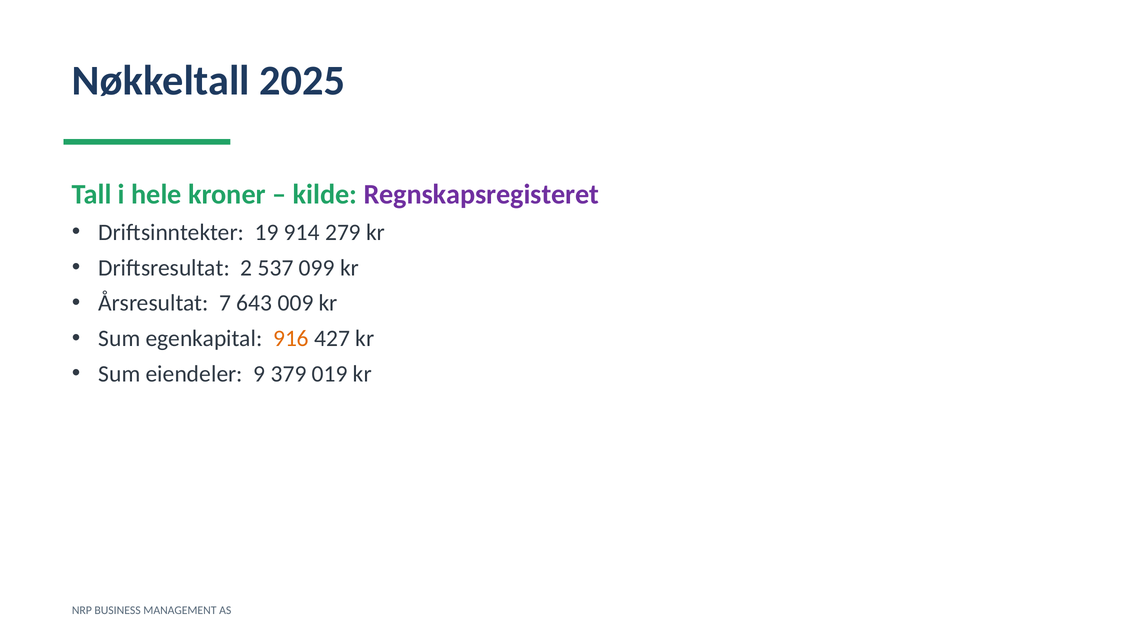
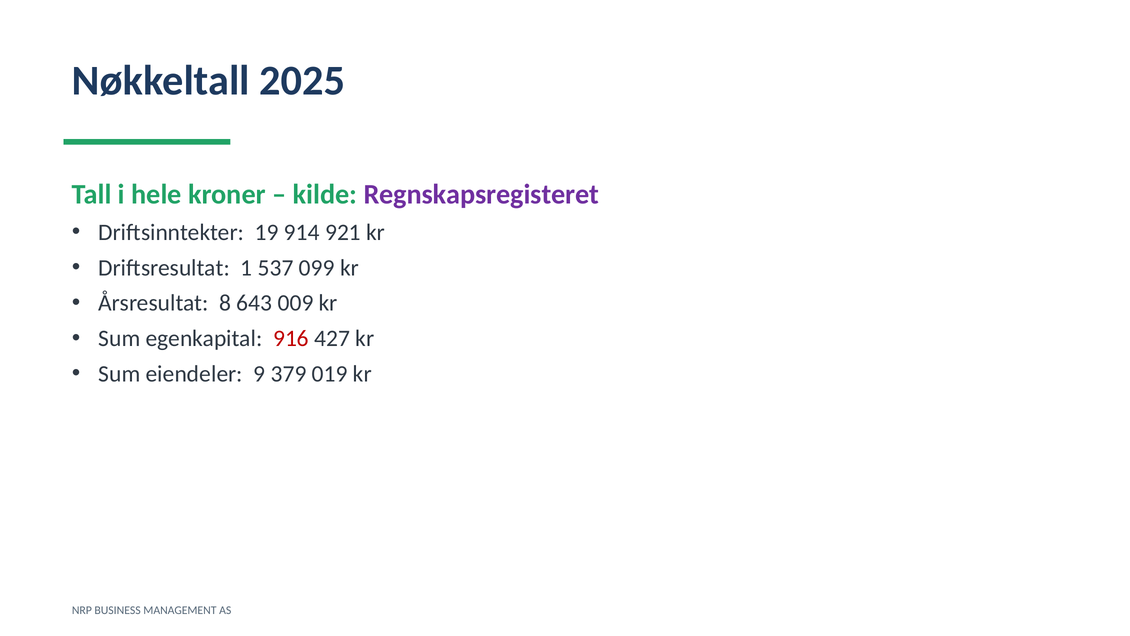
279: 279 -> 921
2: 2 -> 1
7: 7 -> 8
916 colour: orange -> red
